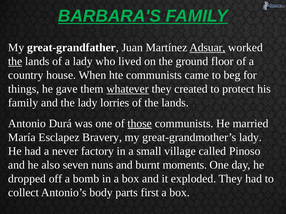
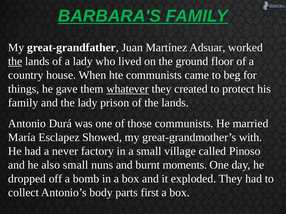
Adsuar underline: present -> none
lorries: lorries -> prison
those underline: present -> none
Bravery: Bravery -> Showed
great-grandmother’s lady: lady -> with
also seven: seven -> small
